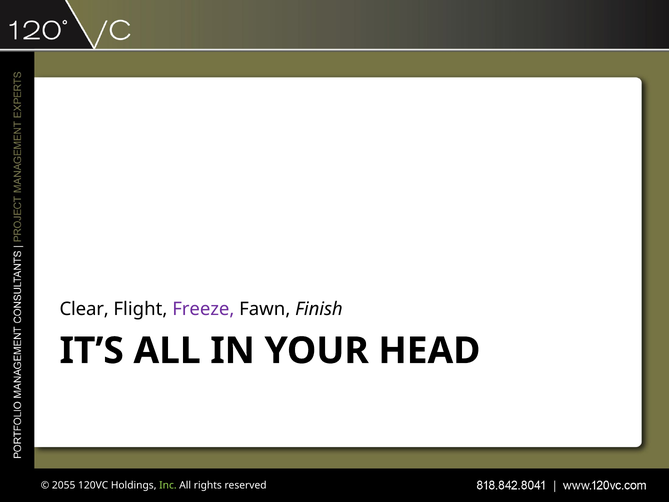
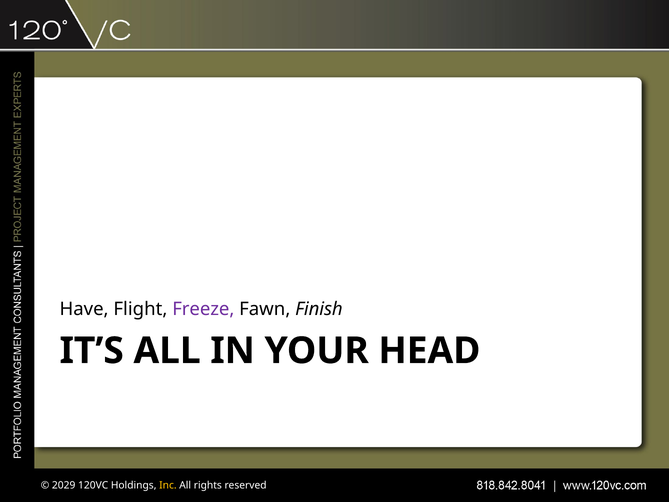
Clear: Clear -> Have
2055: 2055 -> 2029
Inc colour: light green -> yellow
